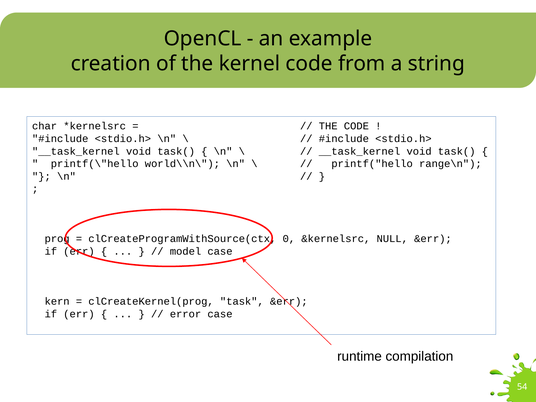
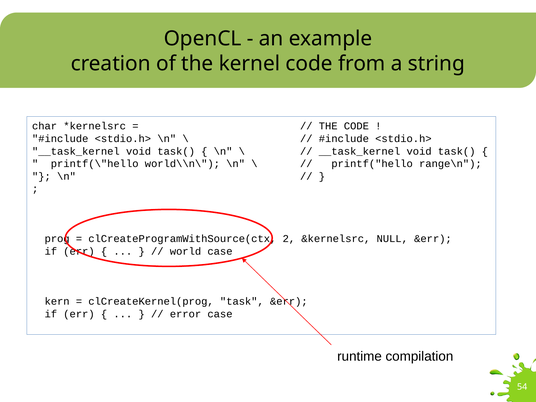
0: 0 -> 2
model: model -> world
